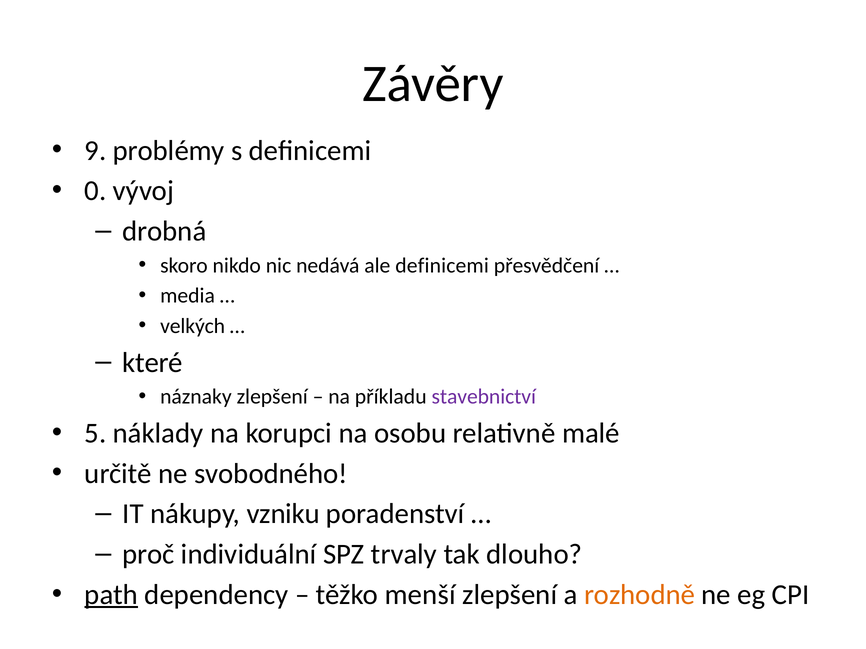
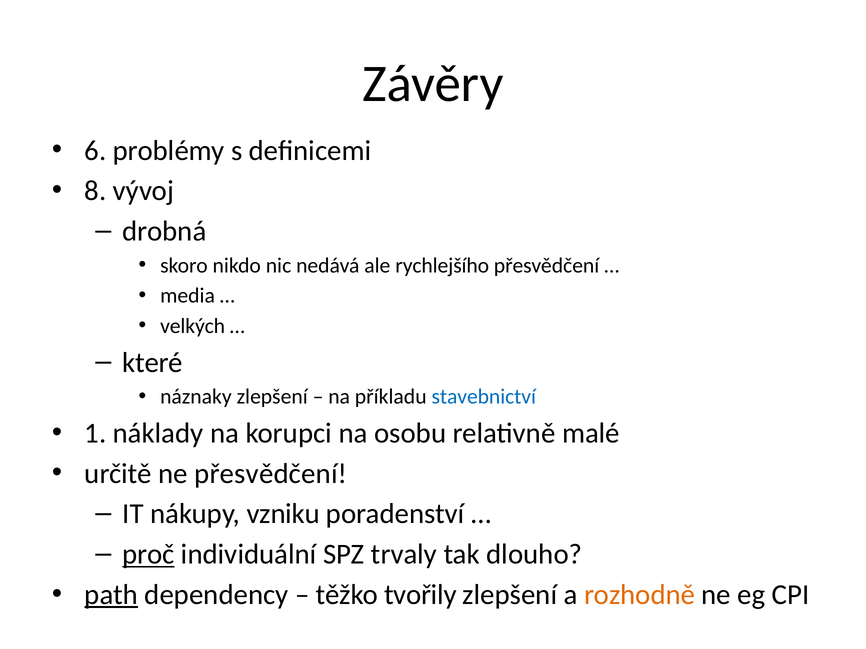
9: 9 -> 6
0: 0 -> 8
ale definicemi: definicemi -> rychlejšího
stavebnictví colour: purple -> blue
5: 5 -> 1
ne svobodného: svobodného -> přesvědčení
proč underline: none -> present
menší: menší -> tvořily
